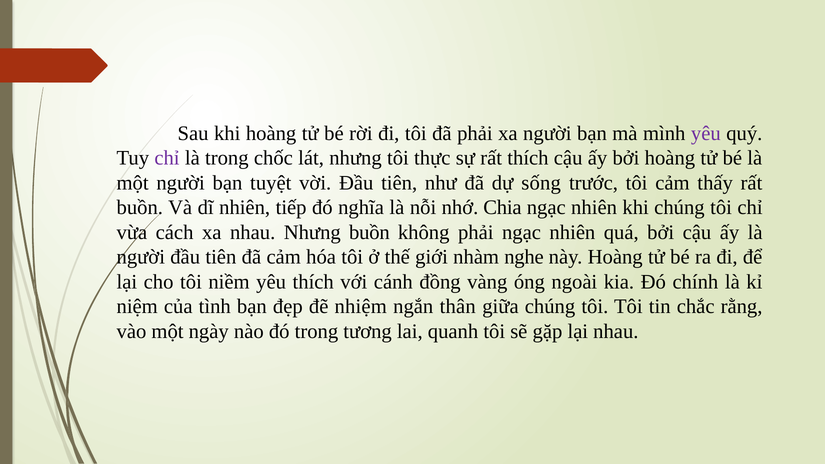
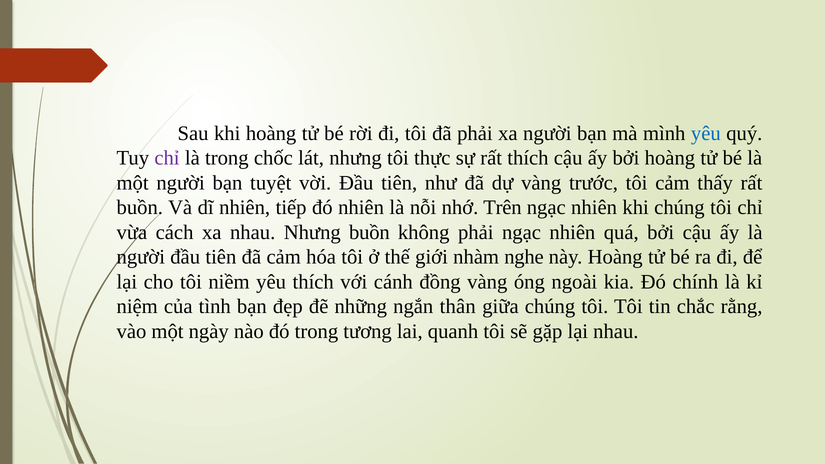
yêu at (706, 133) colour: purple -> blue
dự sống: sống -> vàng
đó nghĩa: nghĩa -> nhiên
Chia: Chia -> Trên
nhiệm: nhiệm -> những
